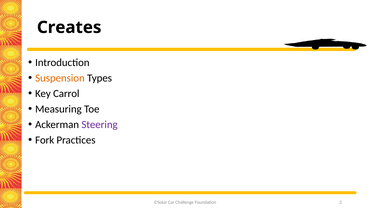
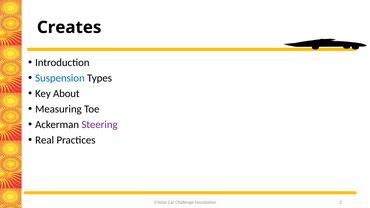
Suspension colour: orange -> blue
Carrol: Carrol -> About
Fork: Fork -> Real
